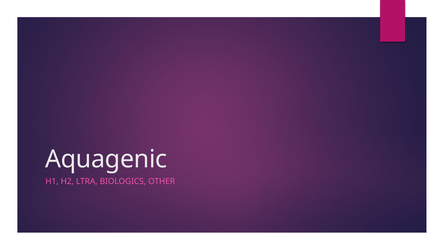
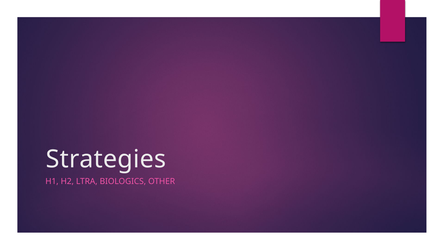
Aquagenic: Aquagenic -> Strategies
